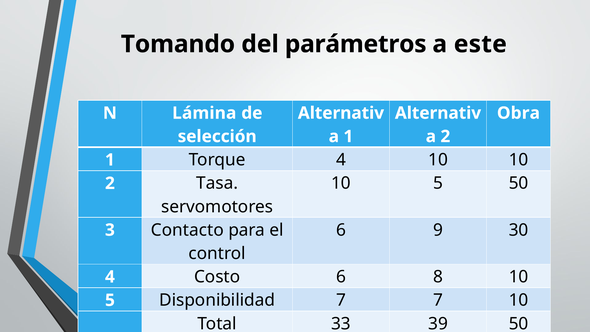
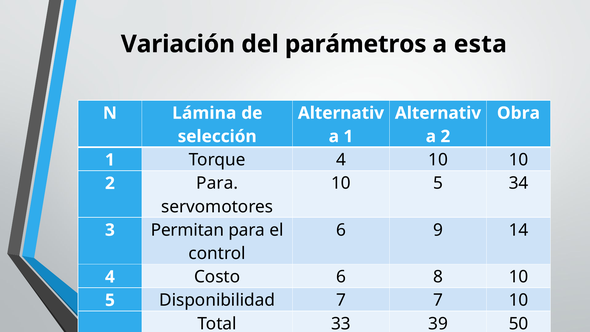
Tomando: Tomando -> Variación
este: este -> esta
5 50: 50 -> 34
2 Tasa: Tasa -> Para
30: 30 -> 14
Contacto: Contacto -> Permitan
